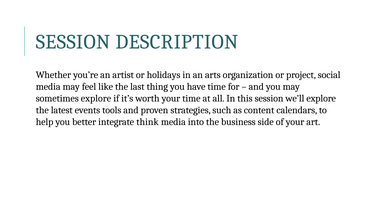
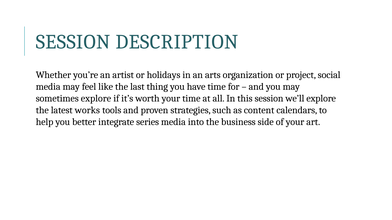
events: events -> works
think: think -> series
